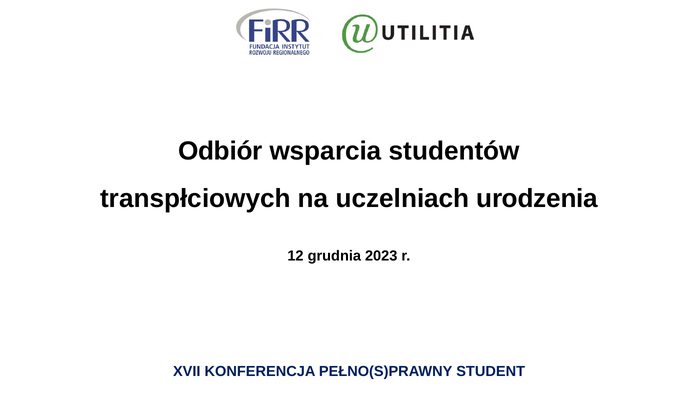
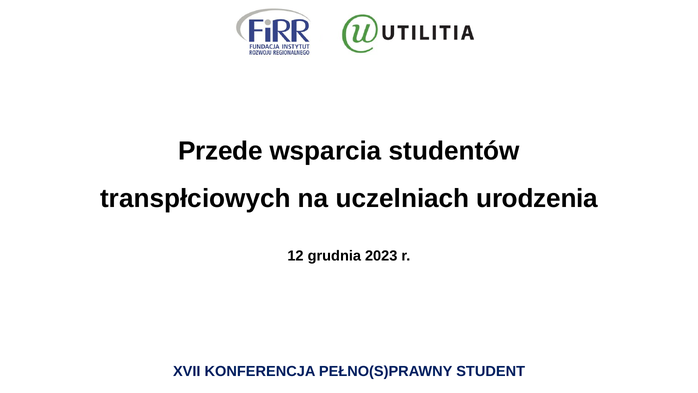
Odbiór: Odbiór -> Przede
